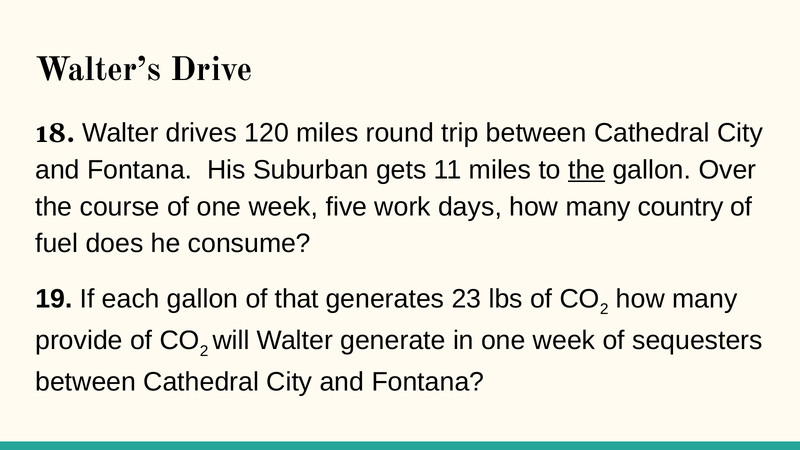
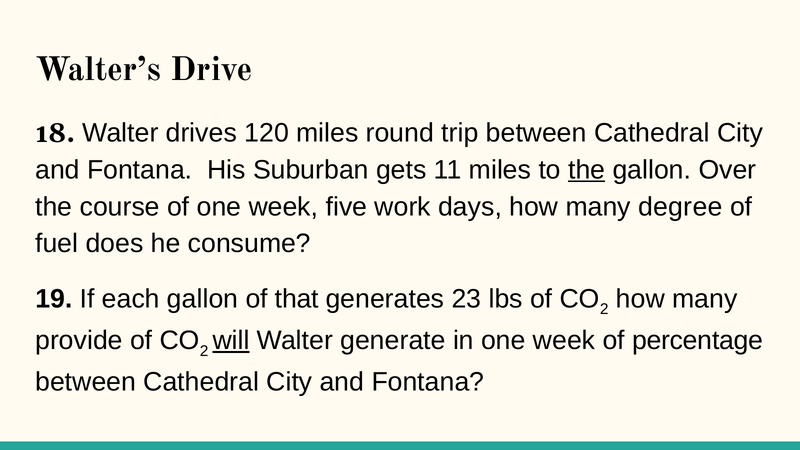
country: country -> degree
will underline: none -> present
sequesters: sequesters -> percentage
